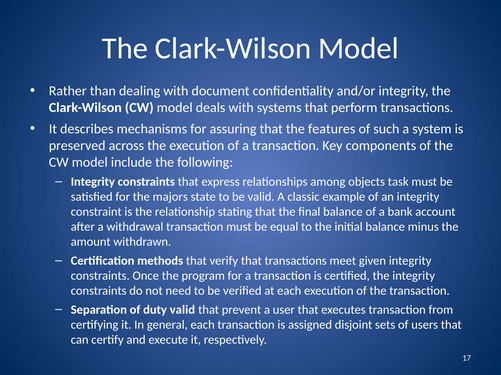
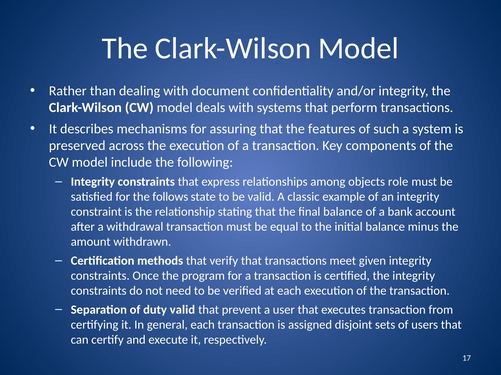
task: task -> role
majors: majors -> follows
